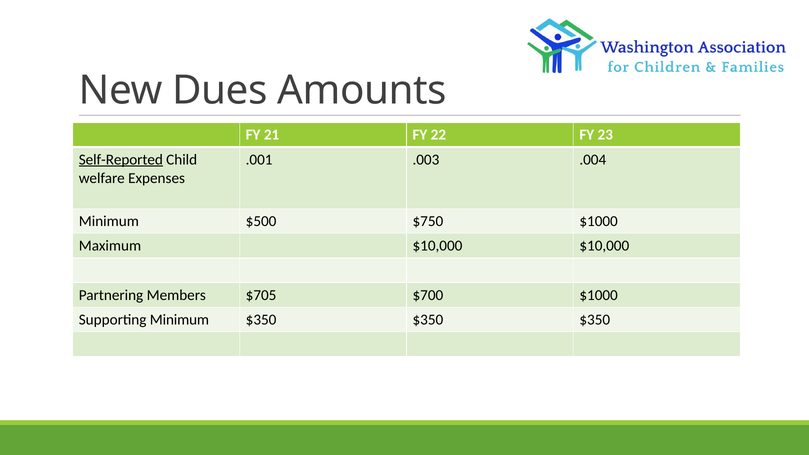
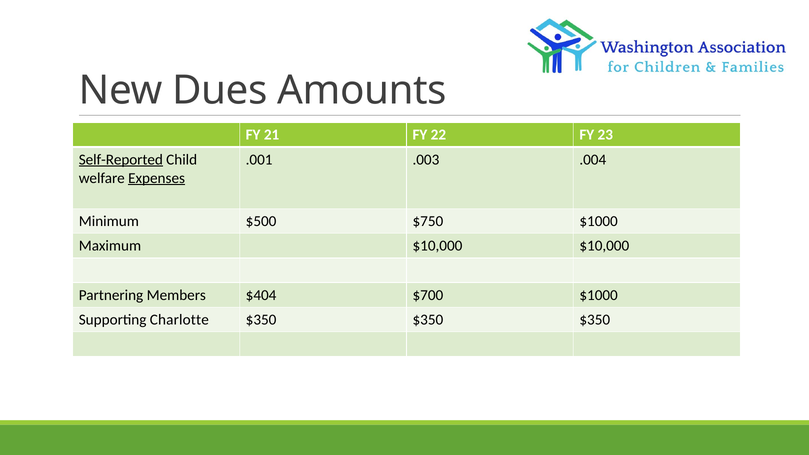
Expenses underline: none -> present
$705: $705 -> $404
Supporting Minimum: Minimum -> Charlotte
